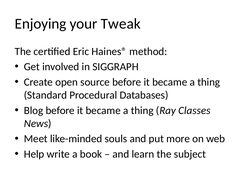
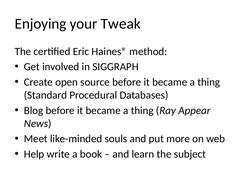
Classes: Classes -> Appear
